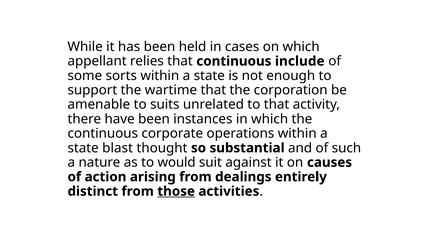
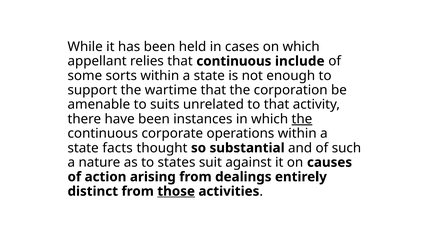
the at (302, 119) underline: none -> present
blast: blast -> facts
would: would -> states
